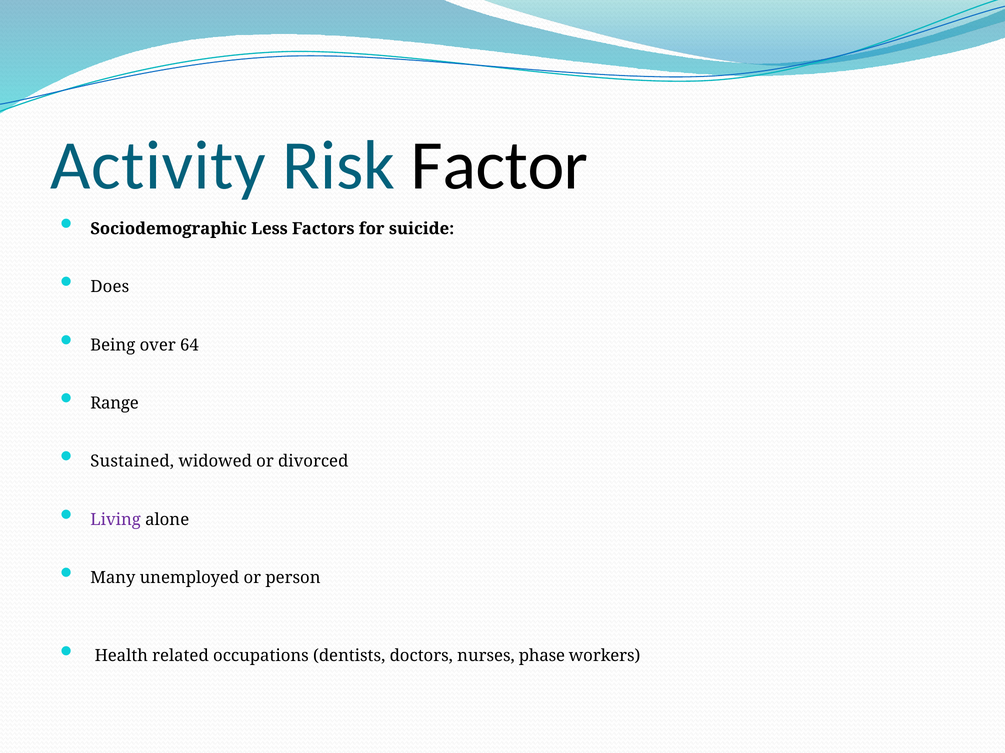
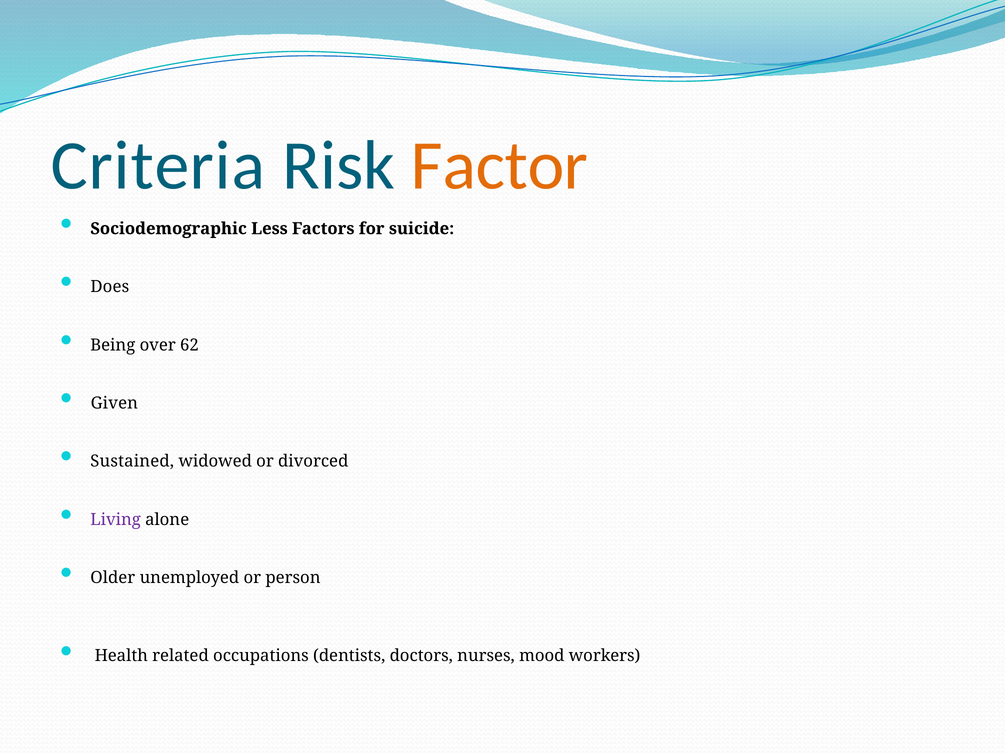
Activity: Activity -> Criteria
Factor colour: black -> orange
64: 64 -> 62
Range: Range -> Given
Many: Many -> Older
phase: phase -> mood
